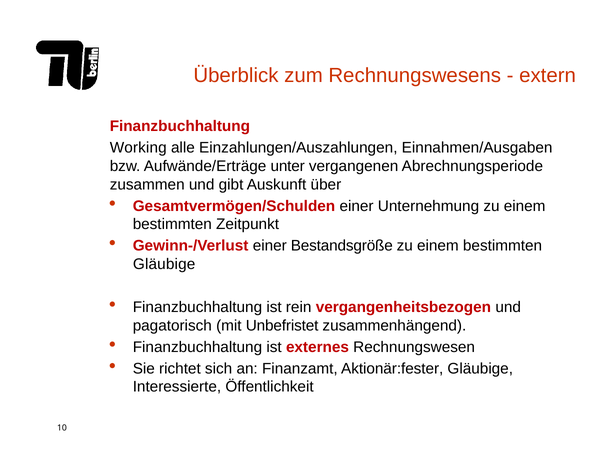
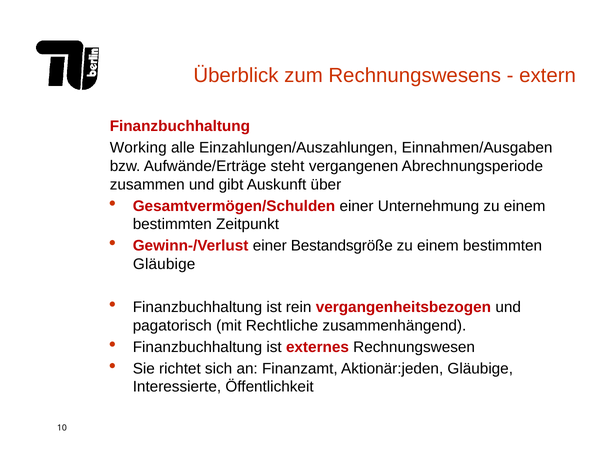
unter: unter -> steht
Unbefristet: Unbefristet -> Rechtliche
Aktionär:fester: Aktionär:fester -> Aktionär:jeden
